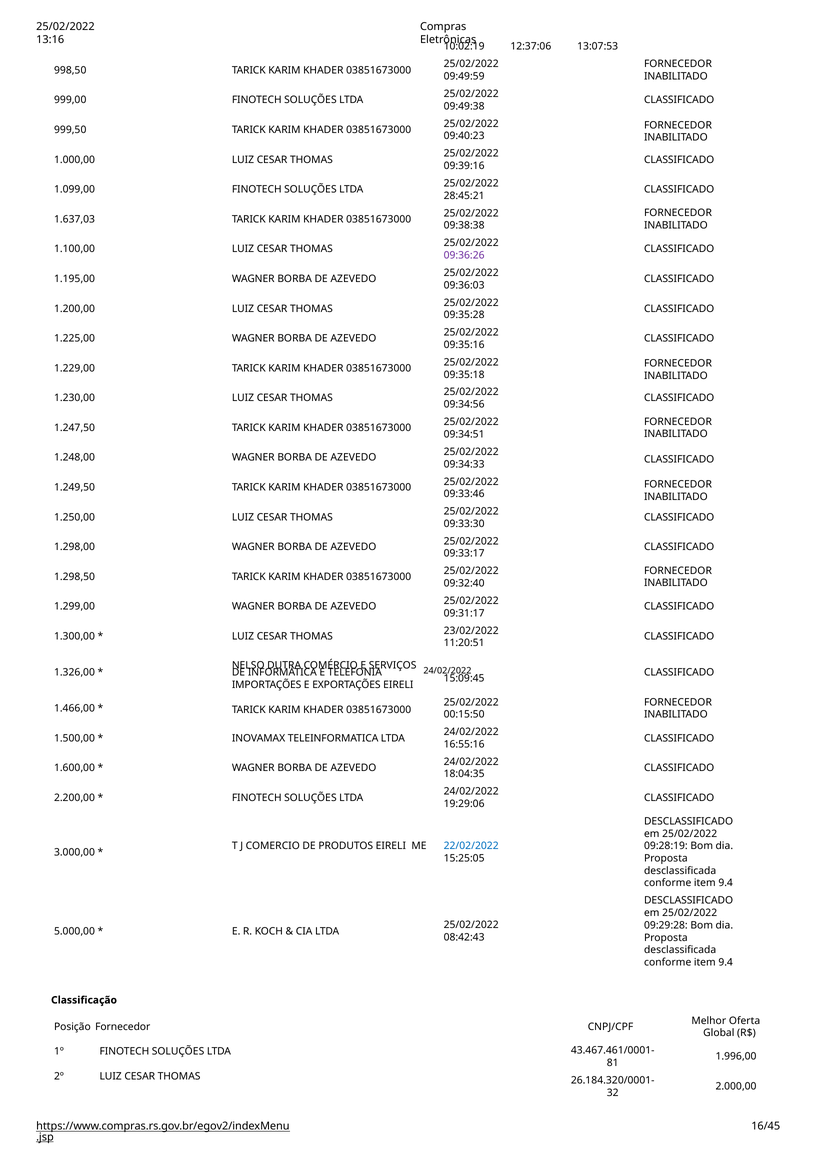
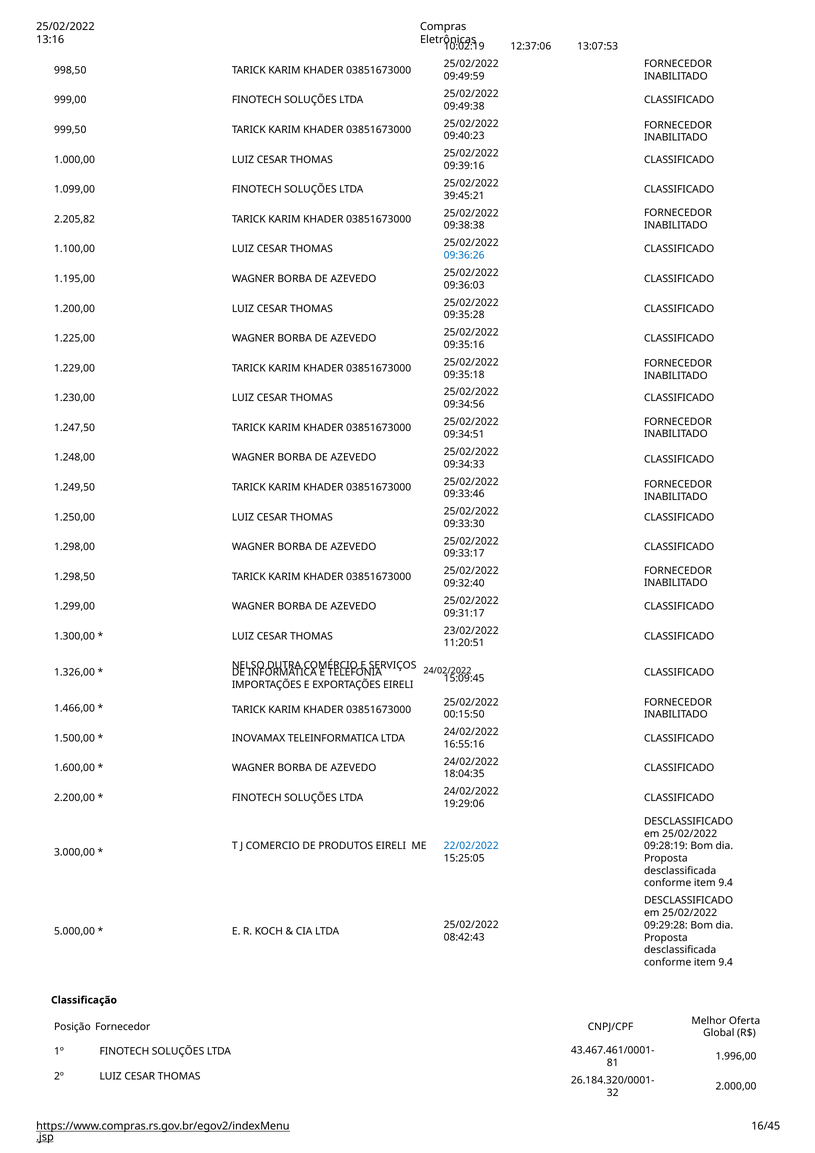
28:45:21: 28:45:21 -> 39:45:21
1.637,03: 1.637,03 -> 2.205,82
09:36:26 colour: purple -> blue
